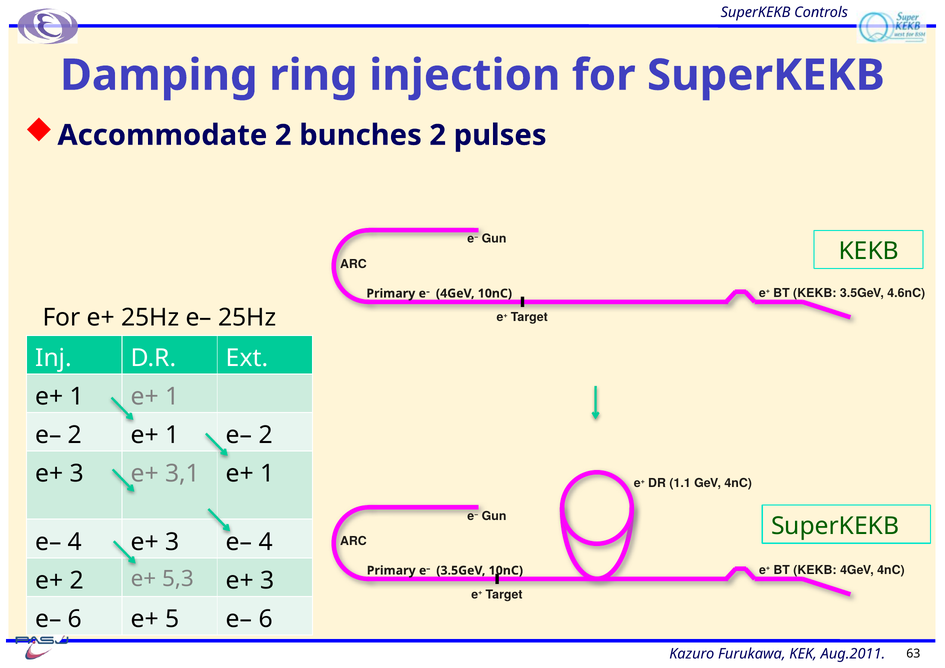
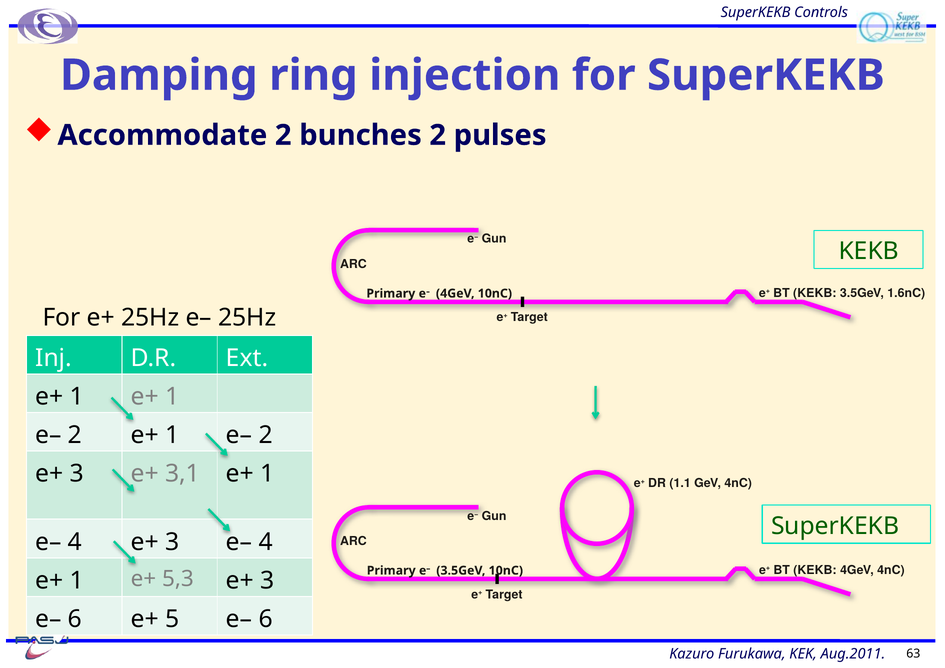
4.6nC: 4.6nC -> 1.6nC
2 at (77, 581): 2 -> 1
